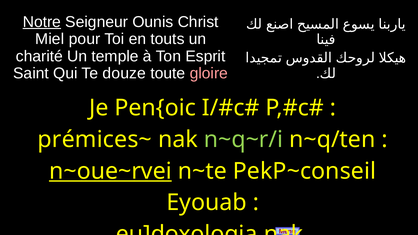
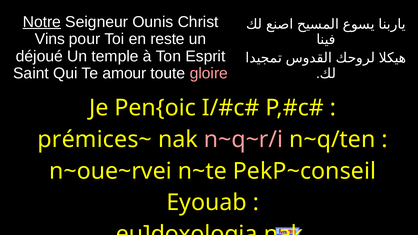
Miel: Miel -> Vins
touts: touts -> reste
charité: charité -> déjoué
douze: douze -> amour
n~q~r/i colour: light green -> pink
n~oue~rvei underline: present -> none
